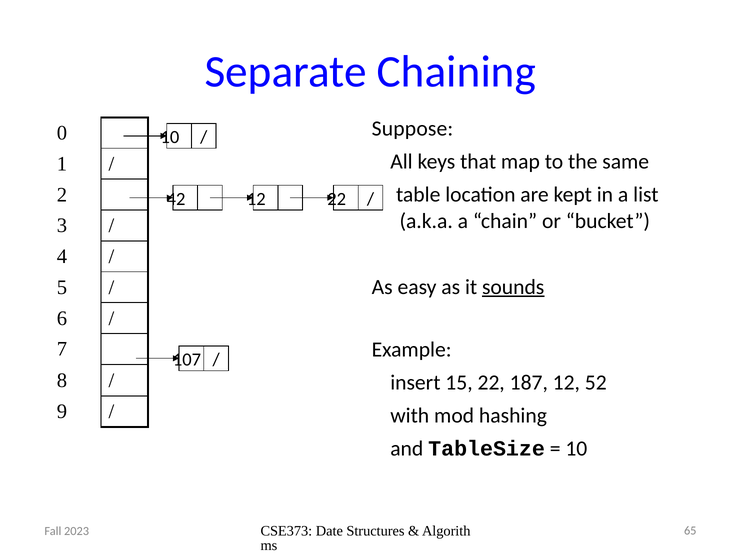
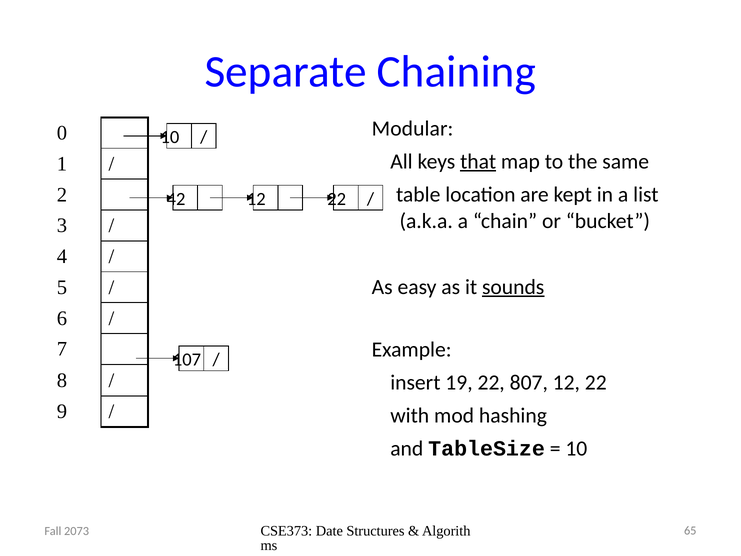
Suppose: Suppose -> Modular
that underline: none -> present
15: 15 -> 19
187: 187 -> 807
52 at (596, 382): 52 -> 22
2023: 2023 -> 2073
